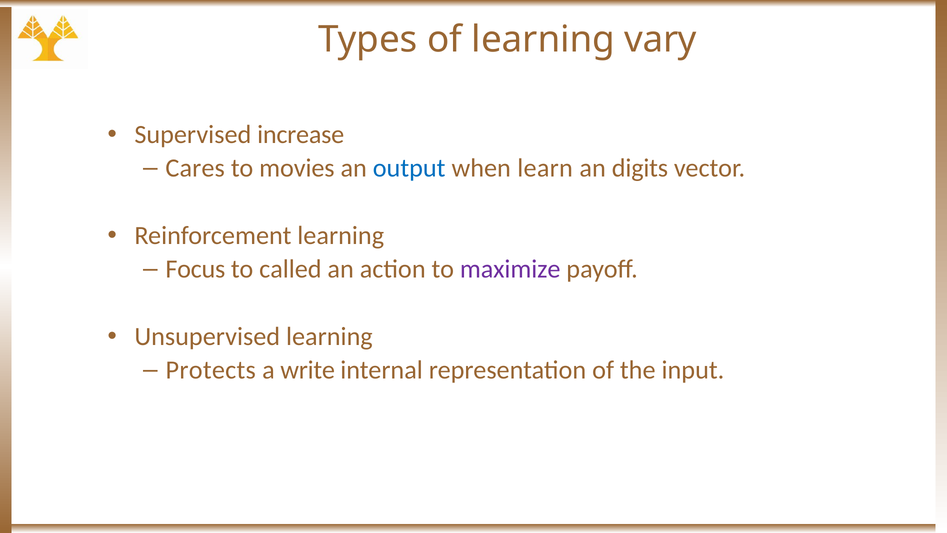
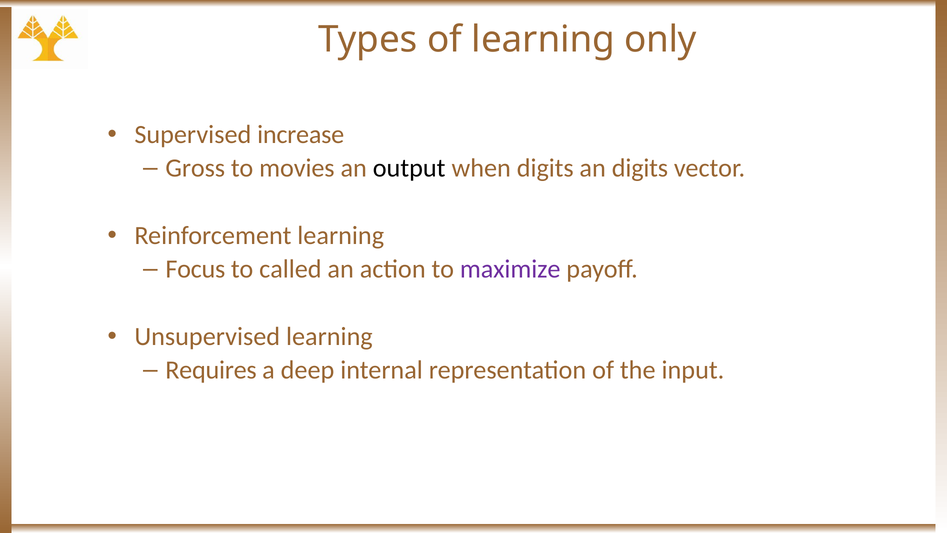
vary: vary -> only
Cares: Cares -> Gross
output colour: blue -> black
when learn: learn -> digits
Protects: Protects -> Requires
write: write -> deep
